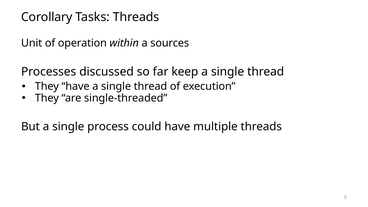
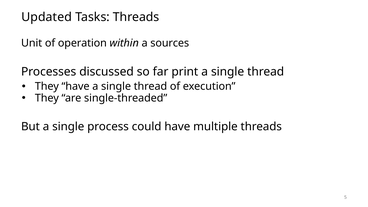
Corollary: Corollary -> Updated
keep: keep -> print
